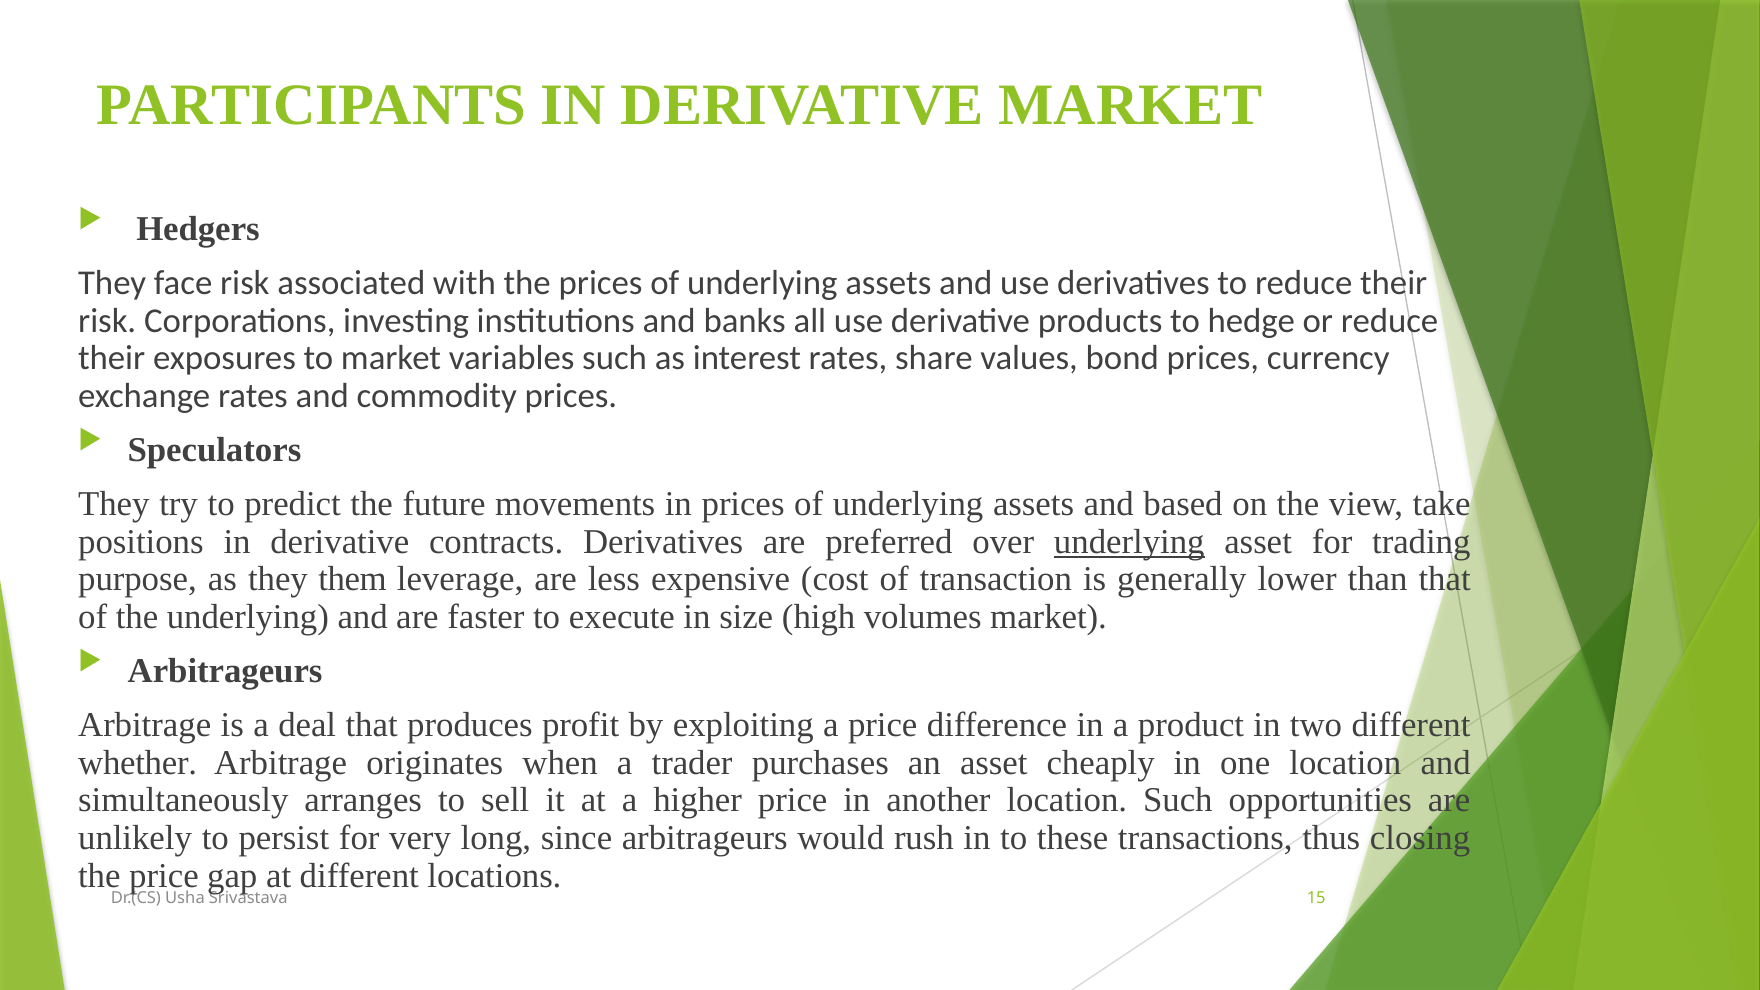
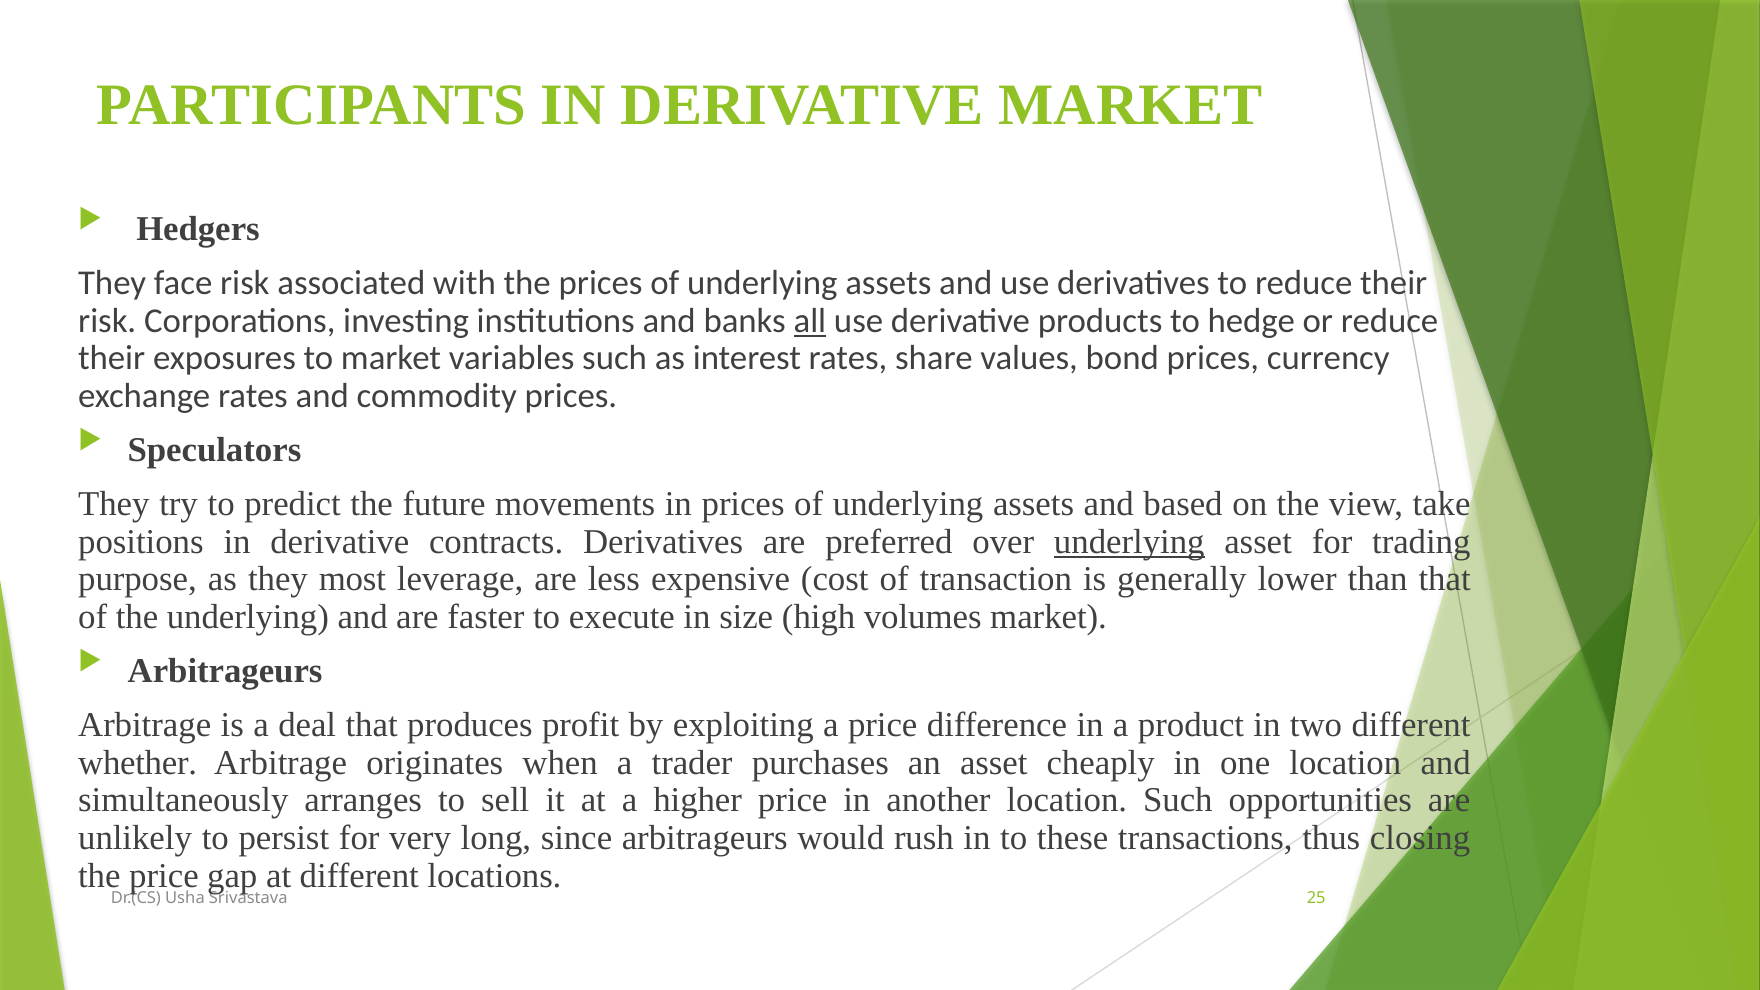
all underline: none -> present
them: them -> most
15: 15 -> 25
